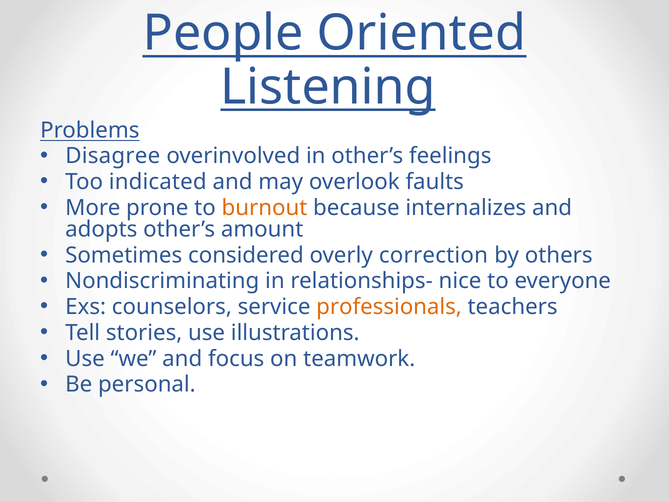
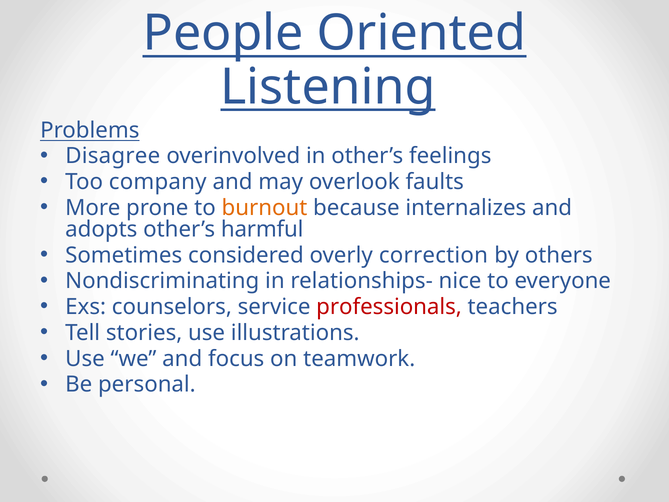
indicated: indicated -> company
amount: amount -> harmful
professionals colour: orange -> red
